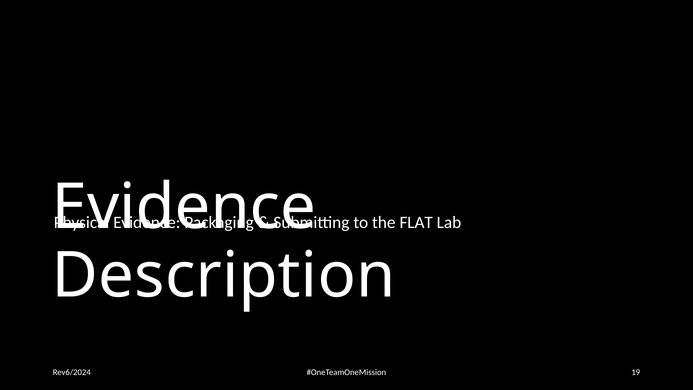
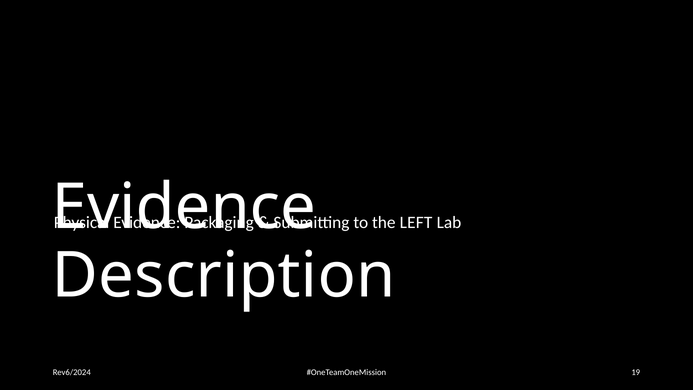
FLAT: FLAT -> LEFT
